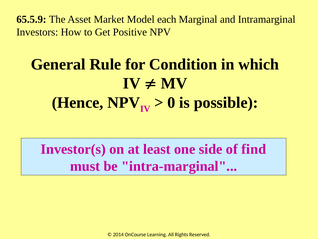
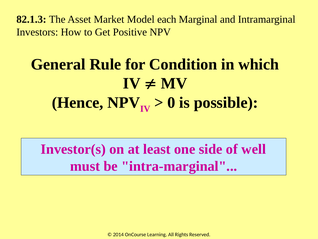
65.5.9: 65.5.9 -> 82.1.3
find: find -> well
